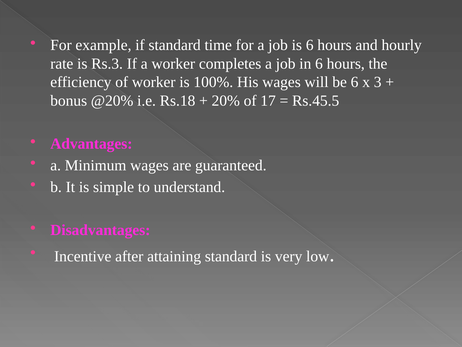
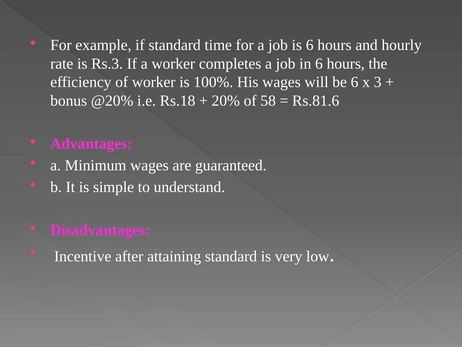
17: 17 -> 58
Rs.45.5: Rs.45.5 -> Rs.81.6
